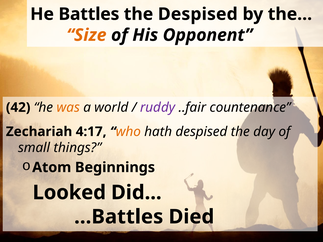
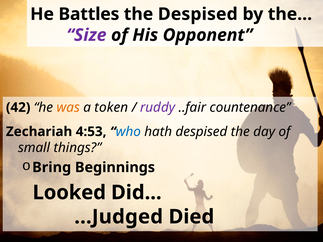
Size colour: orange -> purple
world: world -> token
4:17: 4:17 -> 4:53
who colour: orange -> blue
Atom: Atom -> Bring
...Battles: ...Battles -> ...Judged
